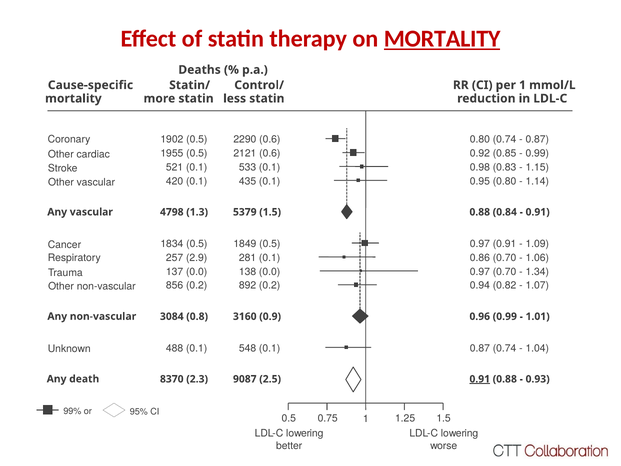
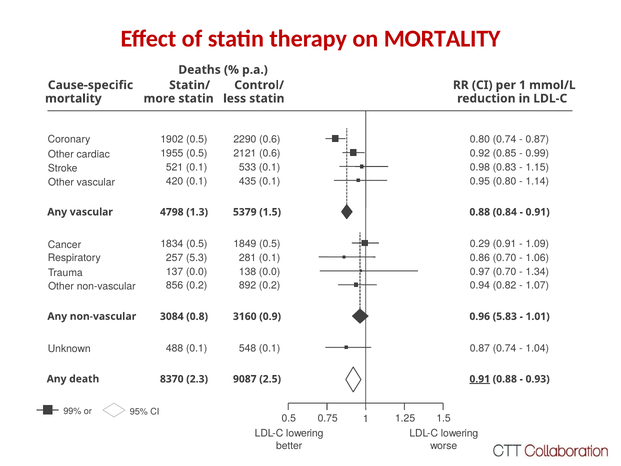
MORTALITY at (442, 39) underline: present -> none
Cancer 0.97: 0.97 -> 0.29
2.9: 2.9 -> 5.3
0.96 0.99: 0.99 -> 5.83
